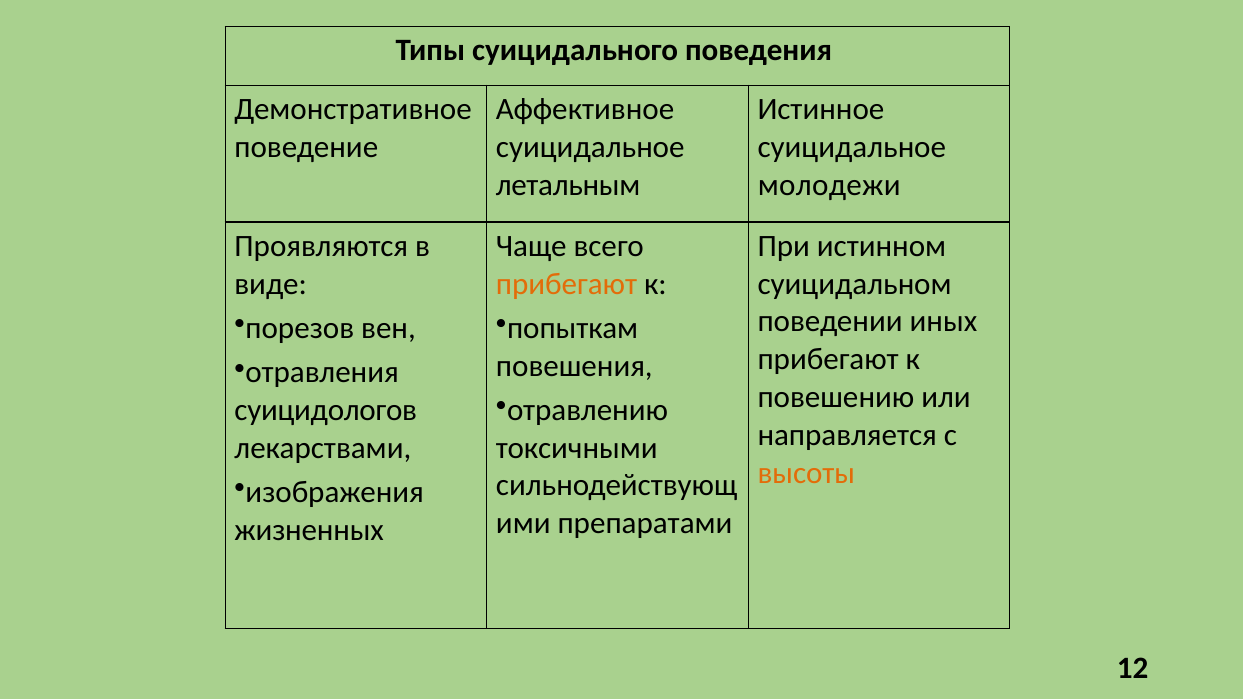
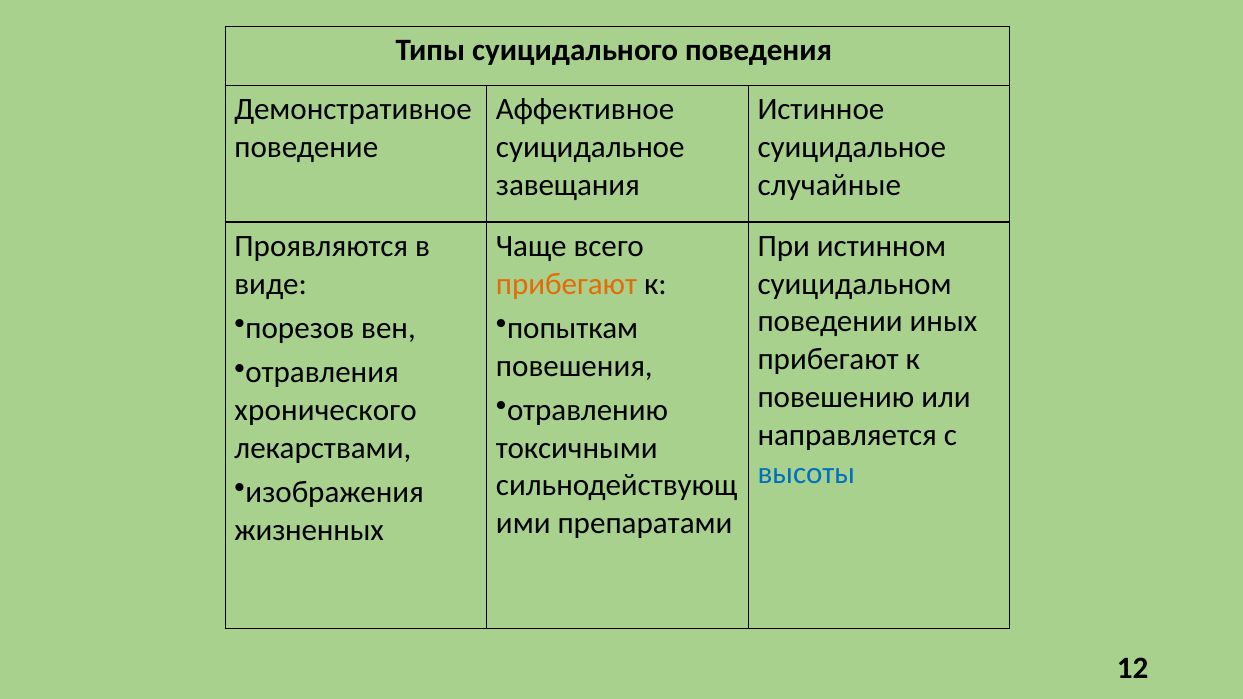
летальным: летальным -> завещания
молодежи: молодежи -> случайные
суицидологов: суицидологов -> хронического
высоты colour: orange -> blue
